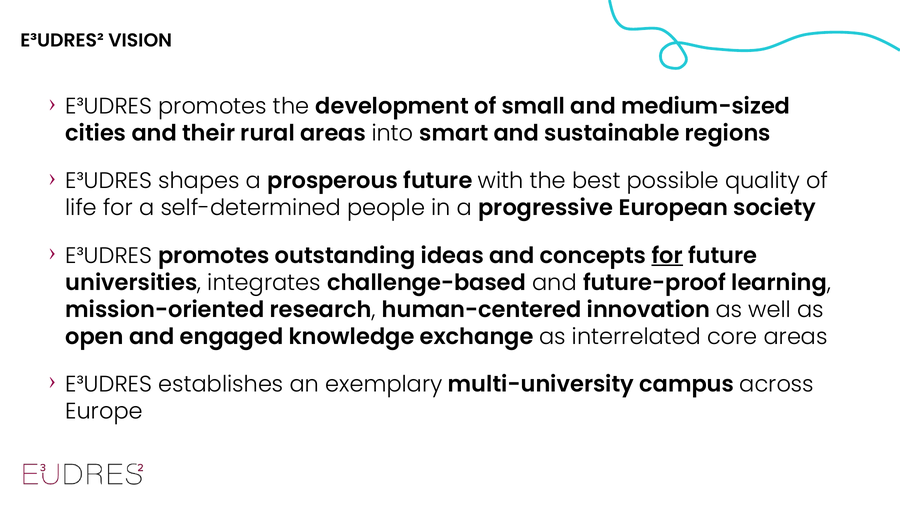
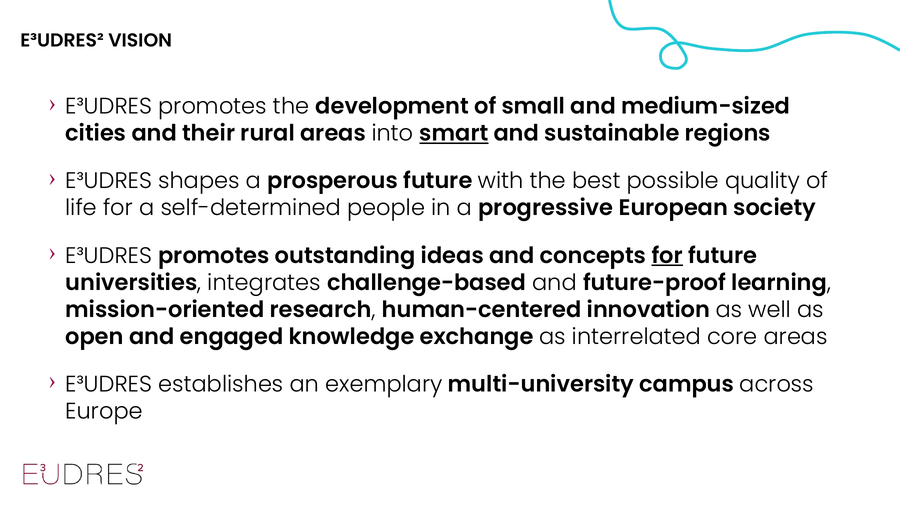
smart underline: none -> present
